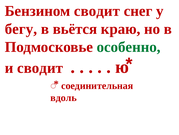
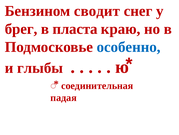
бегу: бегу -> брег
вьётся: вьётся -> пласта
особенно colour: green -> blue
и сводит: сводит -> глыбы
вдоль: вдоль -> падая
